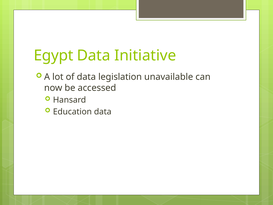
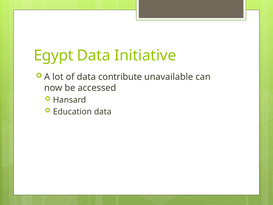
legislation: legislation -> contribute
